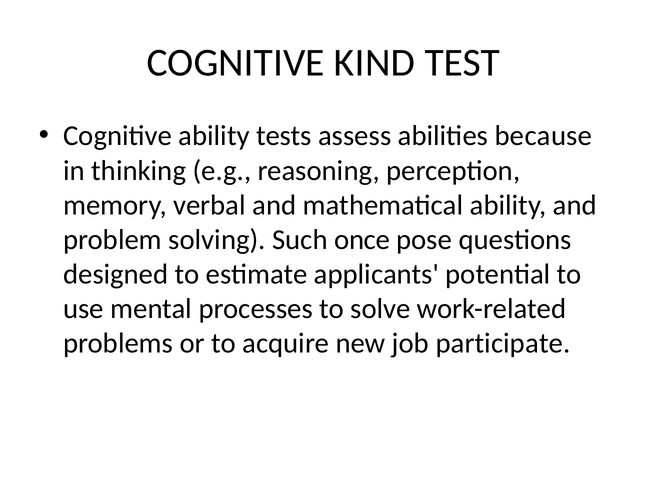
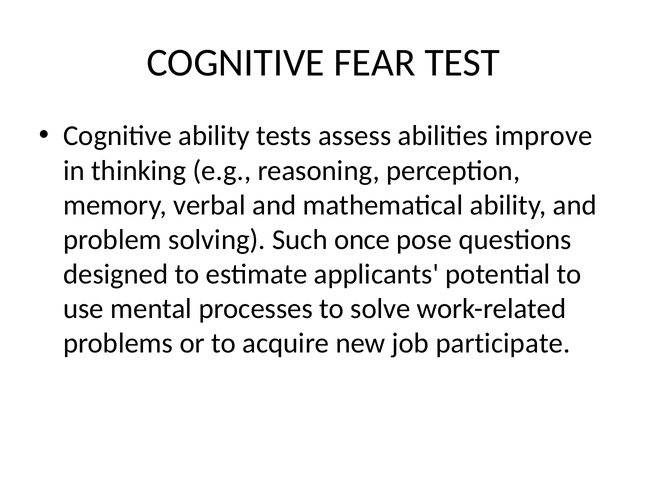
KIND: KIND -> FEAR
because: because -> improve
